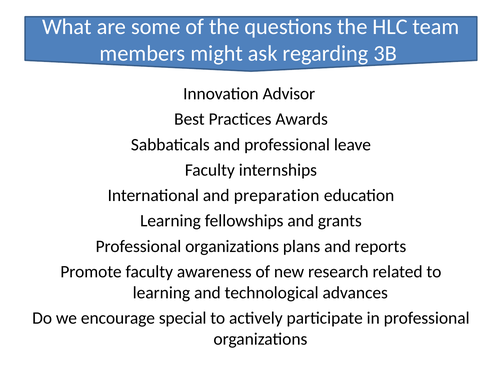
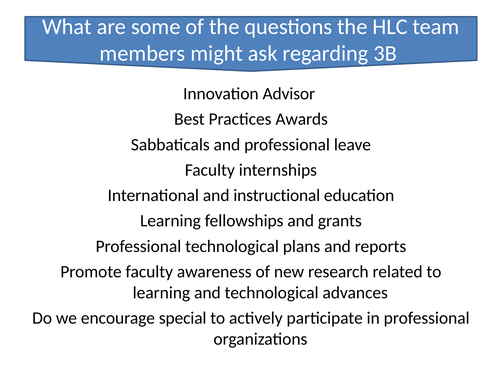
preparation: preparation -> instructional
organizations at (232, 246): organizations -> technological
